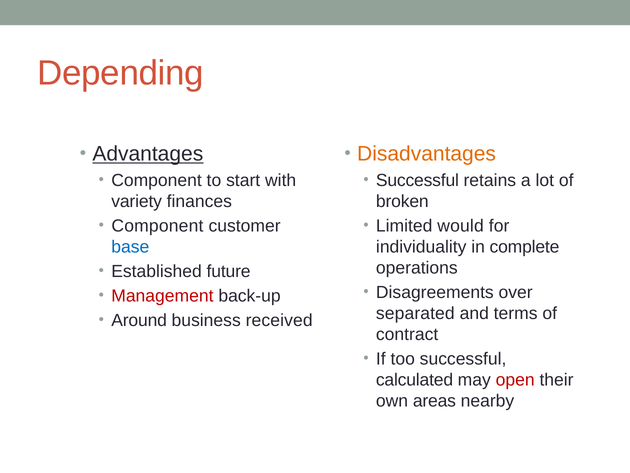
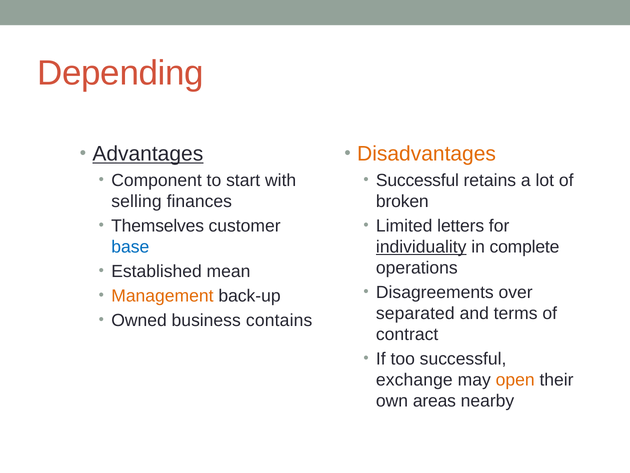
variety: variety -> selling
Component at (157, 226): Component -> Themselves
would: would -> letters
individuality underline: none -> present
future: future -> mean
Management colour: red -> orange
Around: Around -> Owned
received: received -> contains
calculated: calculated -> exchange
open colour: red -> orange
